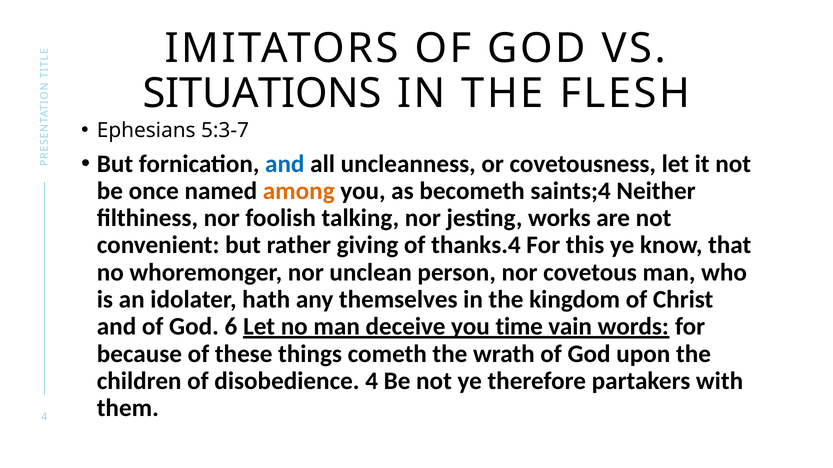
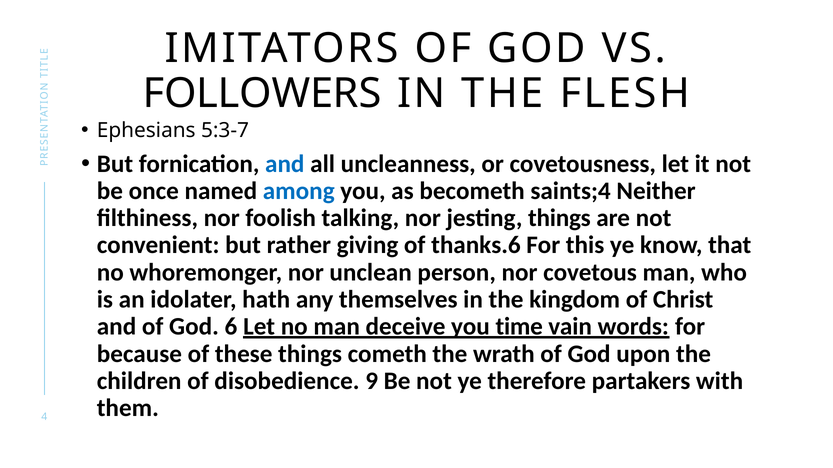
SITUATIONS: SITUATIONS -> FOLLOWERS
among colour: orange -> blue
jesting works: works -> things
thanks.4: thanks.4 -> thanks.6
disobedience 4: 4 -> 9
